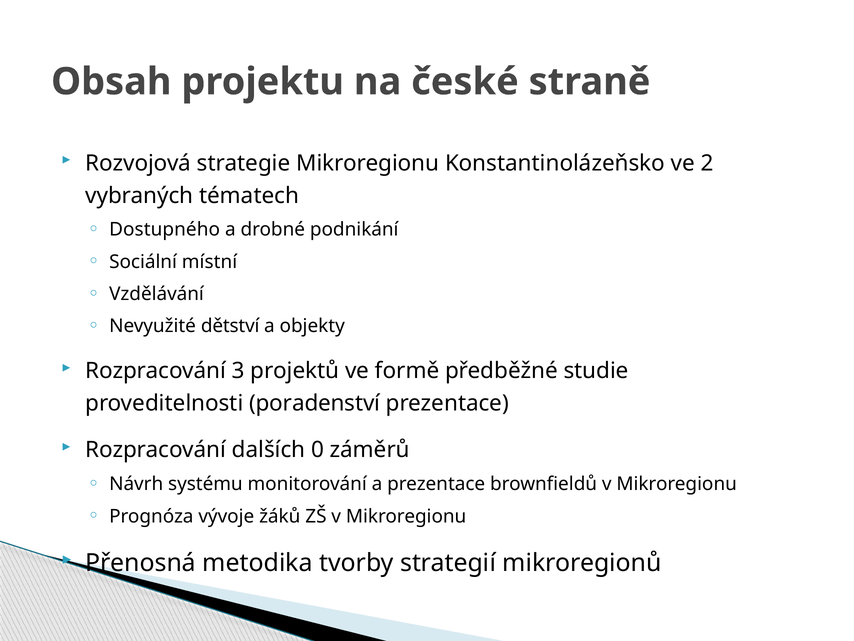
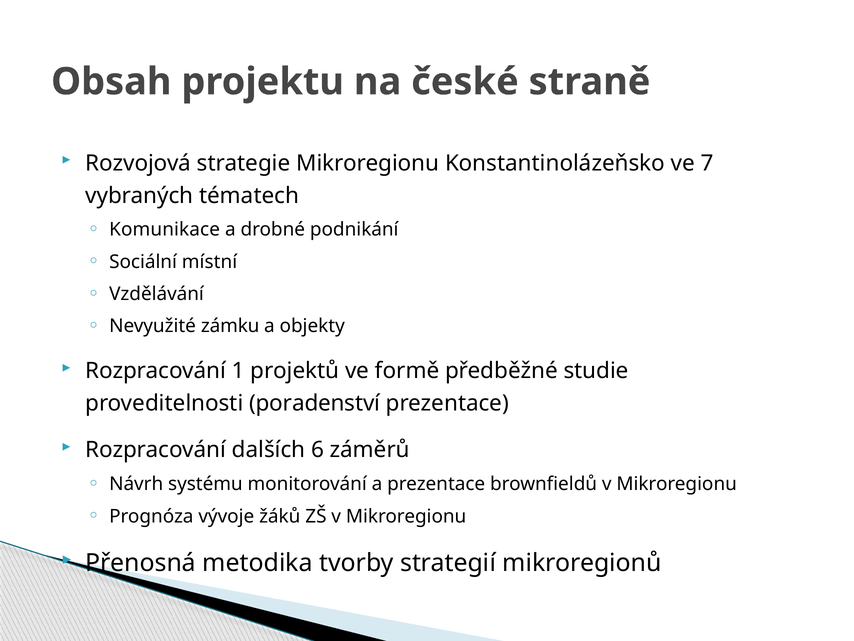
2: 2 -> 7
Dostupného: Dostupného -> Komunikace
dětství: dětství -> zámku
3: 3 -> 1
0: 0 -> 6
